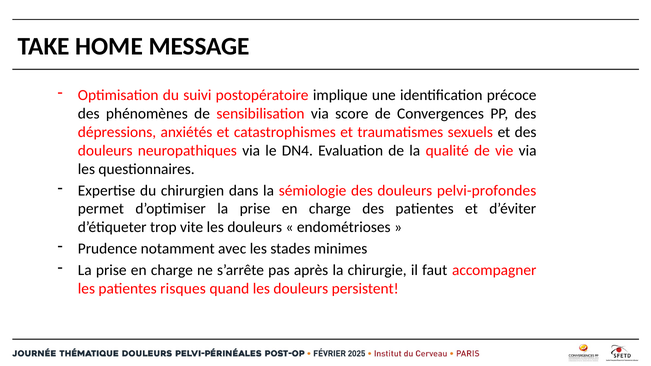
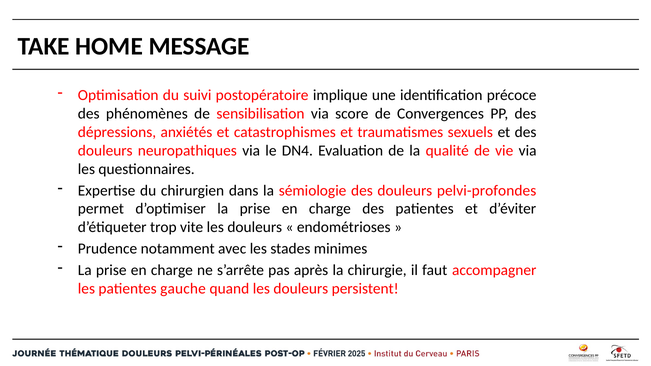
risques: risques -> gauche
